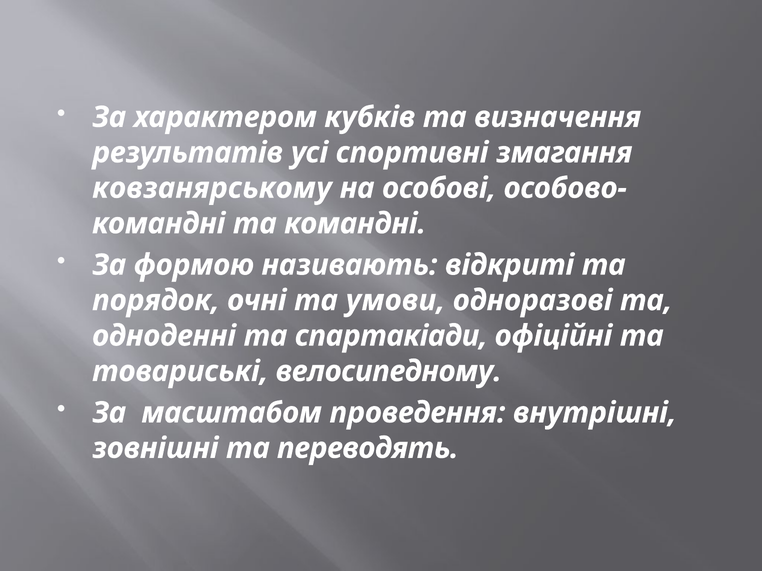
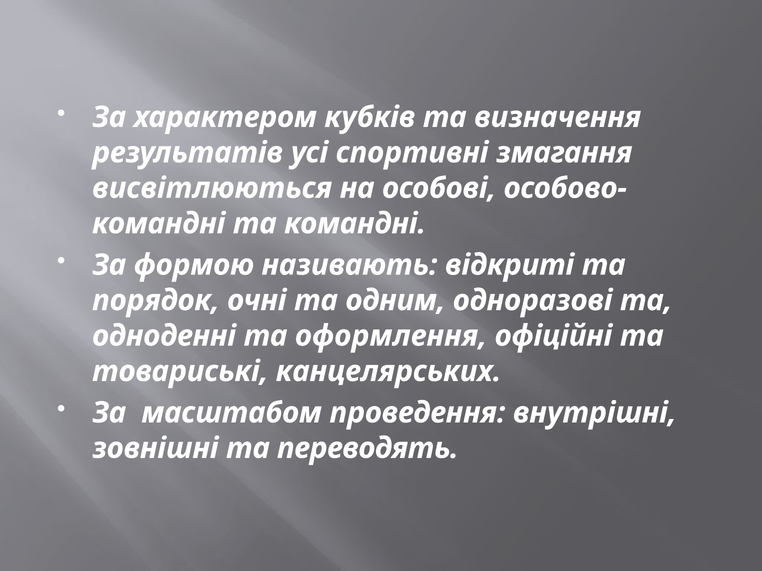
ковзанярському: ковзанярському -> висвітлюються
умови: умови -> одним
спартакіади: спартакіади -> оформлення
велосипедному: велосипедному -> канцелярських
